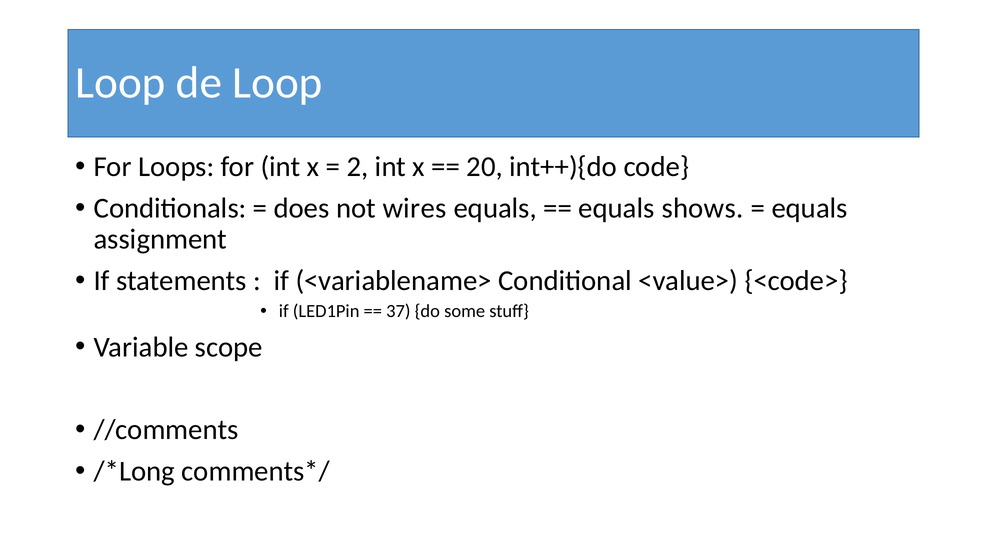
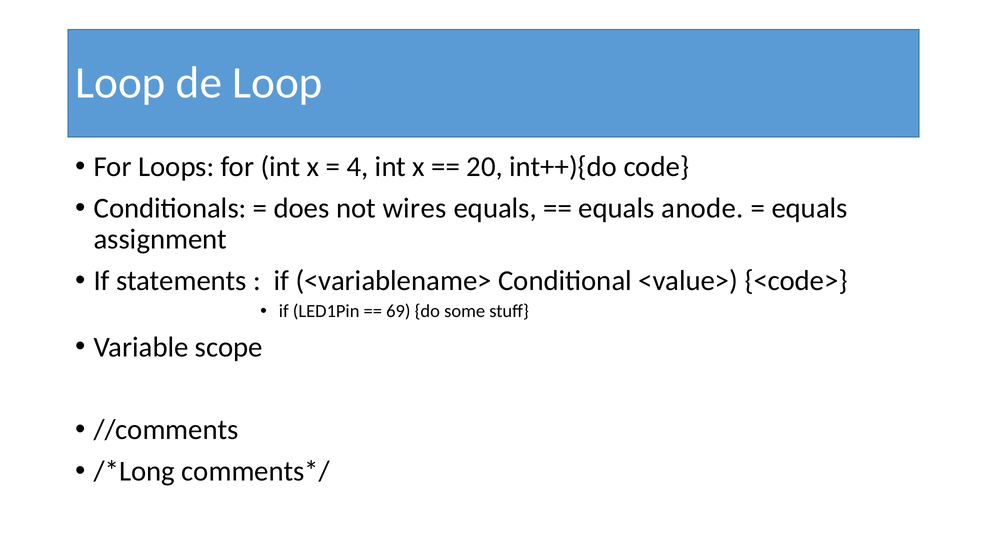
2: 2 -> 4
shows: shows -> anode
37: 37 -> 69
